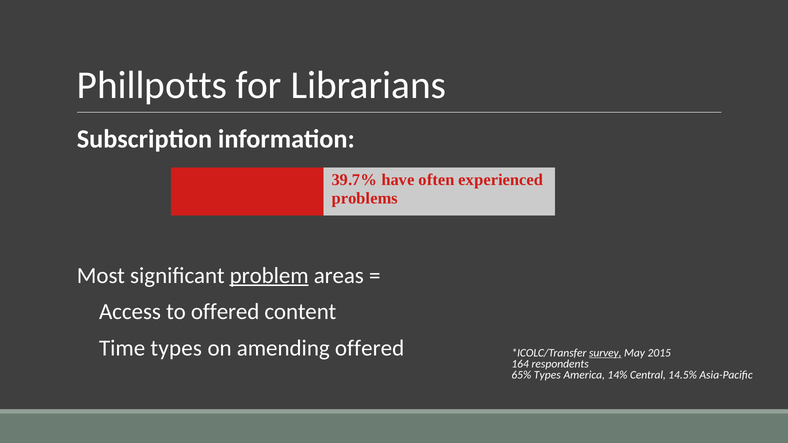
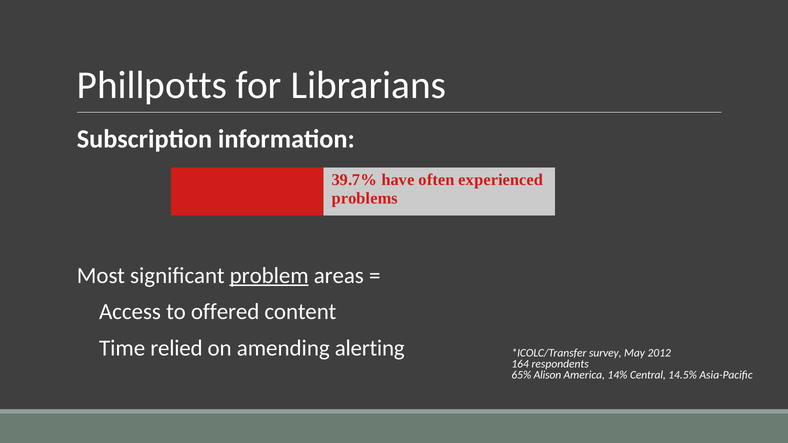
Time types: types -> relied
amending offered: offered -> alerting
survey underline: present -> none
2015: 2015 -> 2012
65% Types: Types -> Alison
